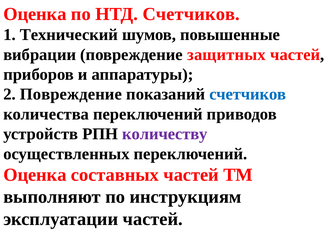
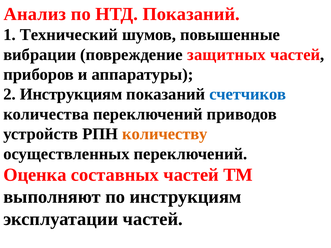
Оценка at (35, 14): Оценка -> Анализ
НТД Счетчиков: Счетчиков -> Показаний
2 Повреждение: Повреждение -> Инструкциям
количеству colour: purple -> orange
